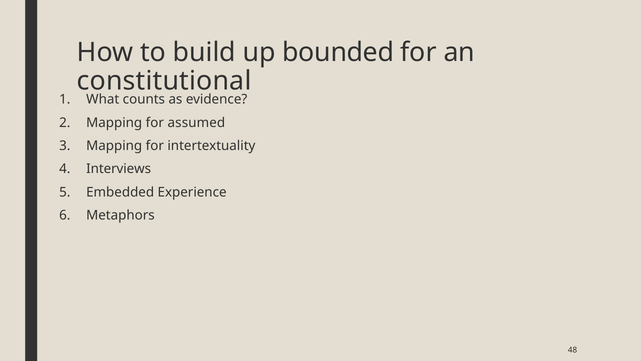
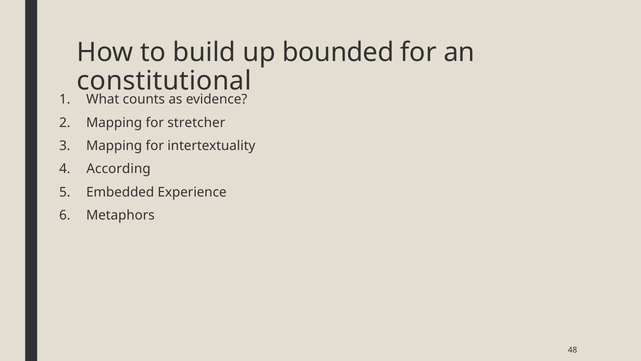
assumed: assumed -> stretcher
Interviews: Interviews -> According
